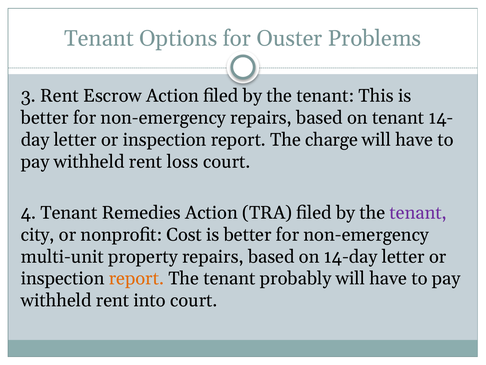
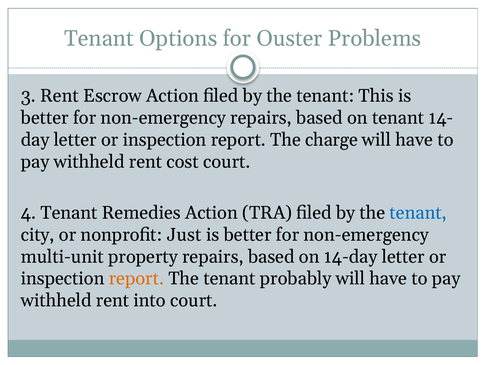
loss: loss -> cost
tenant at (418, 213) colour: purple -> blue
Cost: Cost -> Just
